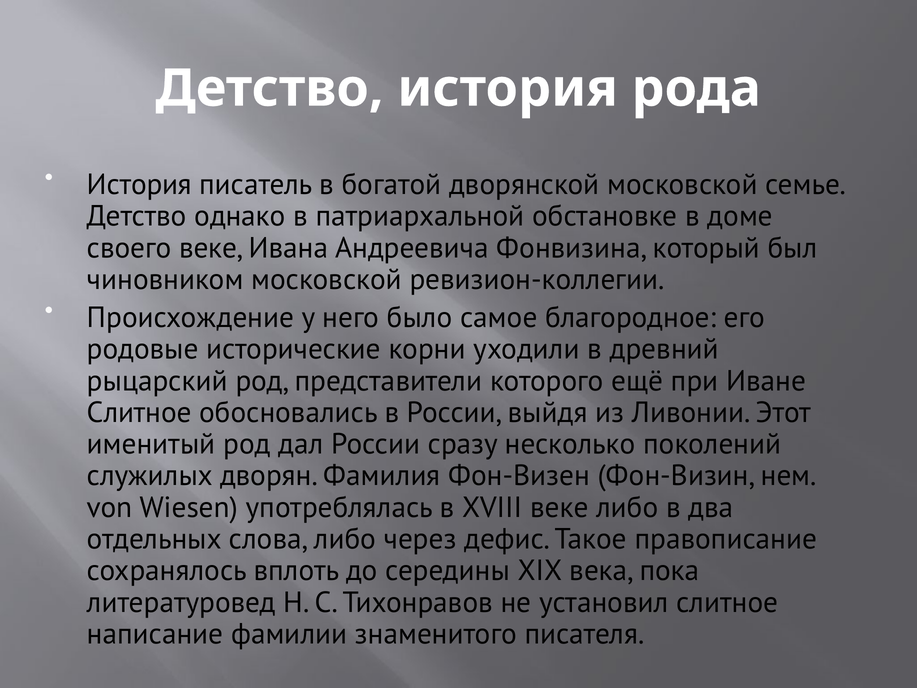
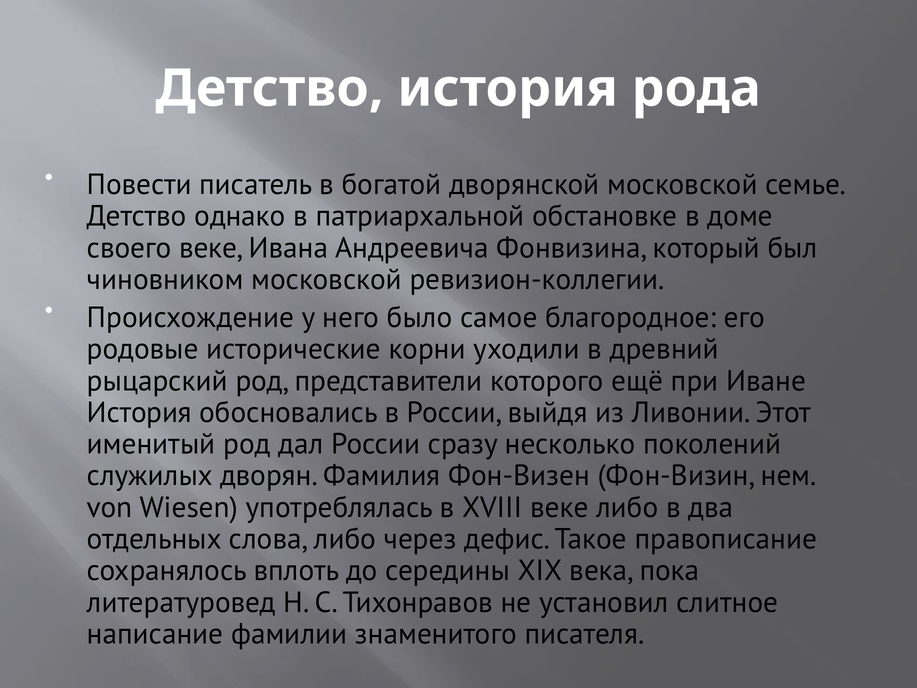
История at (139, 185): История -> Повести
Слитное at (139, 412): Слитное -> История
